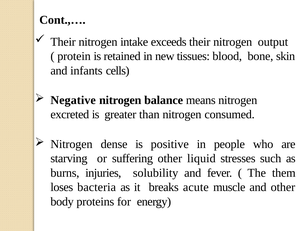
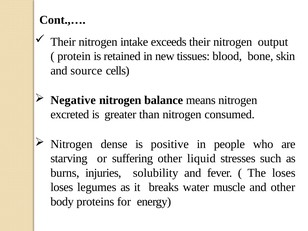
infants: infants -> source
The them: them -> loses
bacteria: bacteria -> legumes
acute: acute -> water
